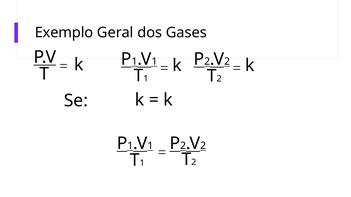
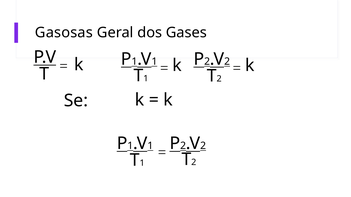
Exemplo: Exemplo -> Gasosas
